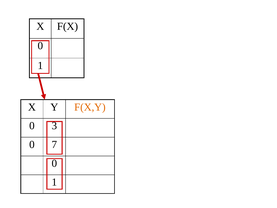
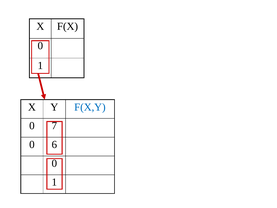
F(X,Y colour: orange -> blue
3: 3 -> 7
7: 7 -> 6
